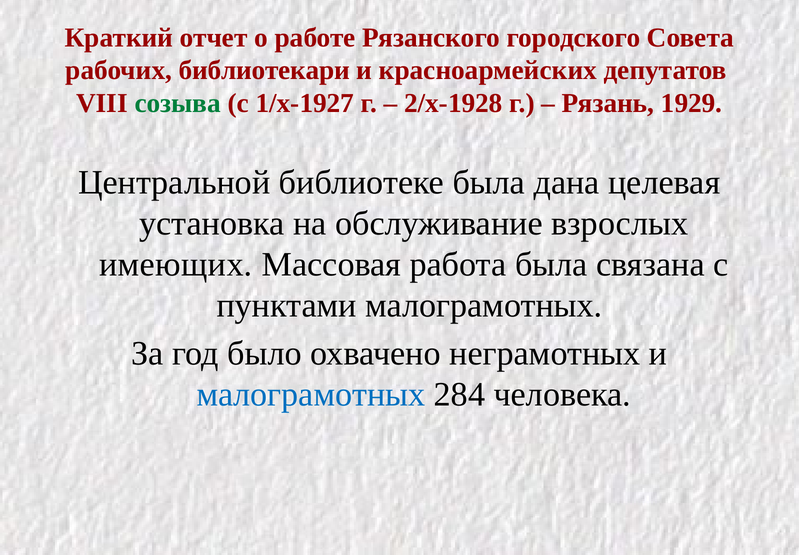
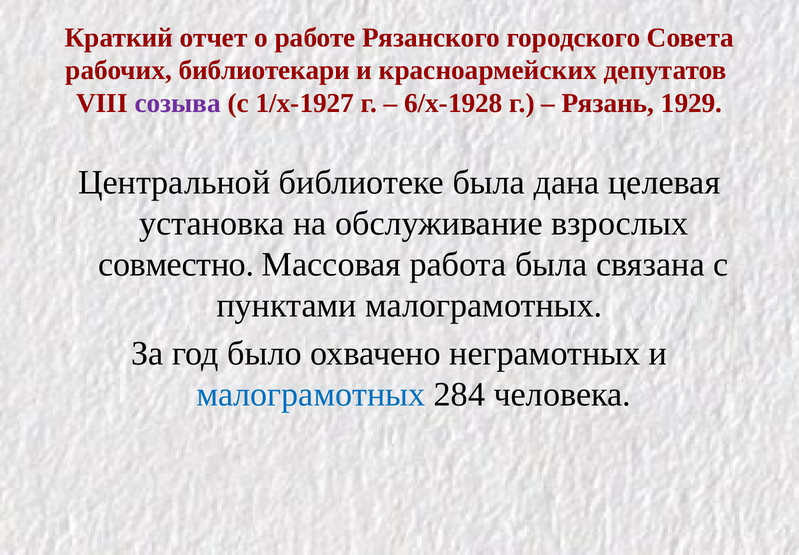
созыва colour: green -> purple
2/х-1928: 2/х-1928 -> 6/х-1928
имеющих: имеющих -> совместно
